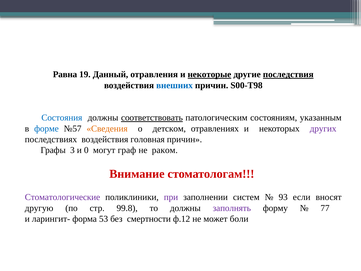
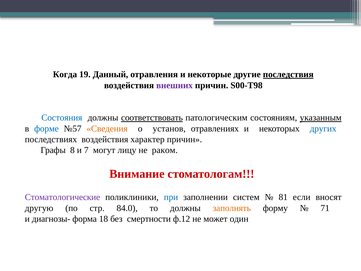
Равна: Равна -> Когда
некоторые underline: present -> none
внешних colour: blue -> purple
указанным underline: none -> present
детском: детском -> установ
других colour: purple -> blue
головная: головная -> характер
3: 3 -> 8
0: 0 -> 7
граф: граф -> лицу
при colour: purple -> blue
93: 93 -> 81
99.8: 99.8 -> 84.0
заполнять colour: purple -> orange
77: 77 -> 71
ларингит-: ларингит- -> диагнозы-
53: 53 -> 18
боли: боли -> один
